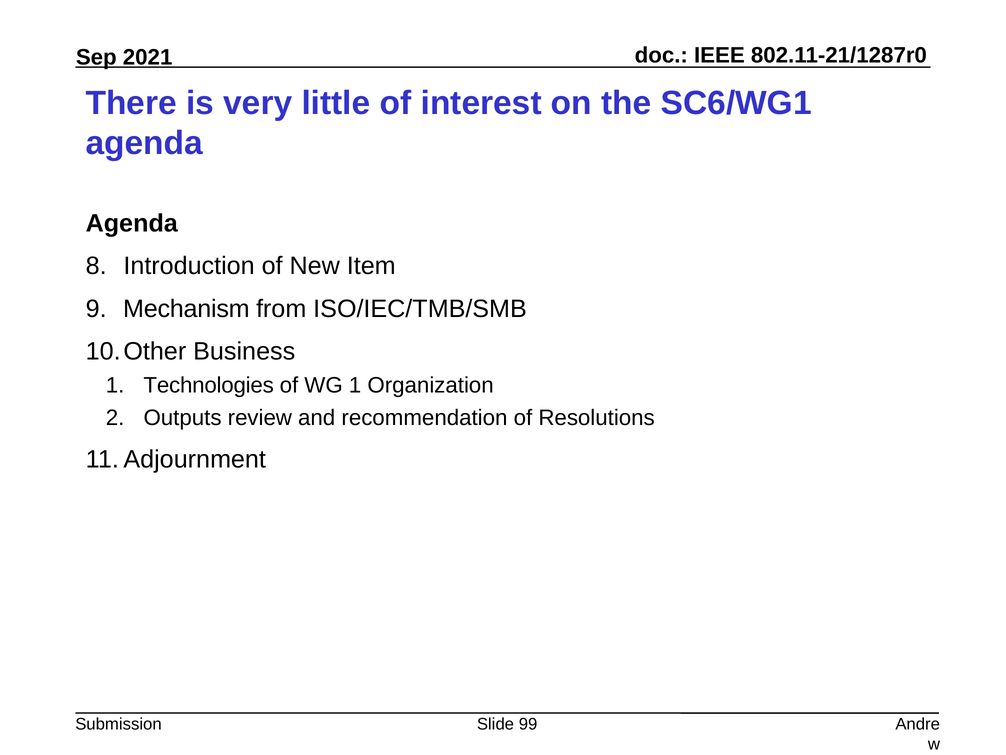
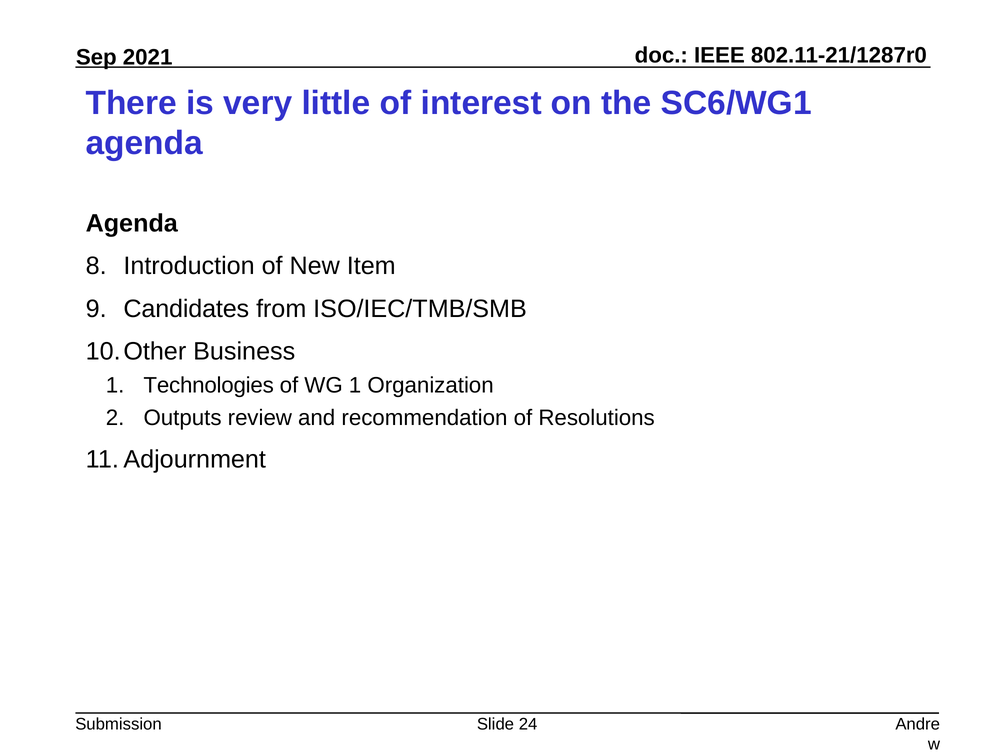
Mechanism: Mechanism -> Candidates
99: 99 -> 24
